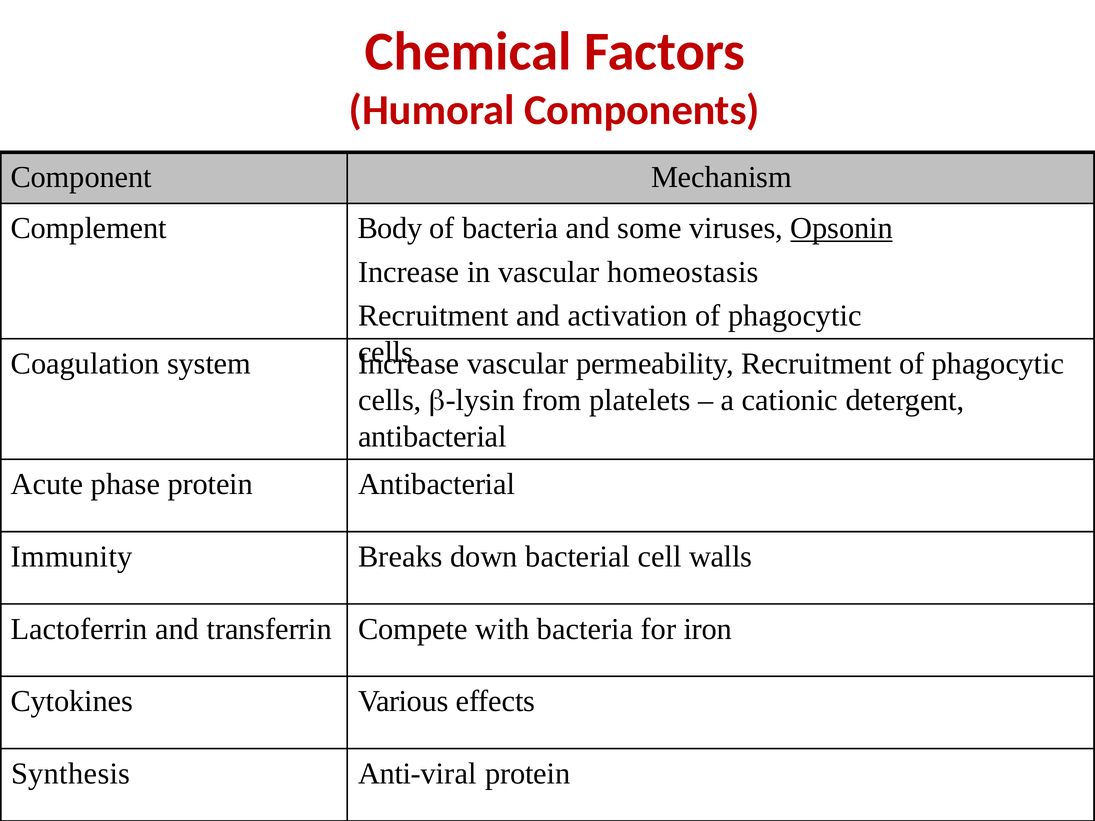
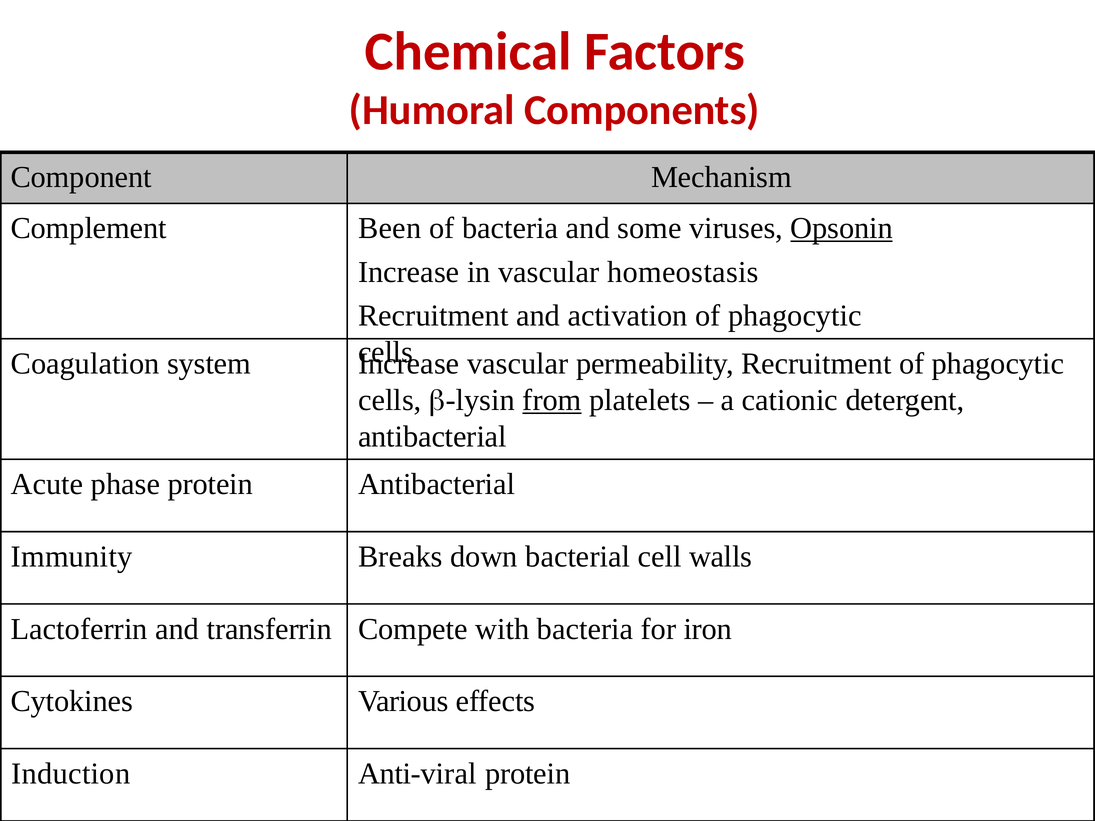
Body: Body -> Been
from underline: none -> present
Synthesis: Synthesis -> Induction
